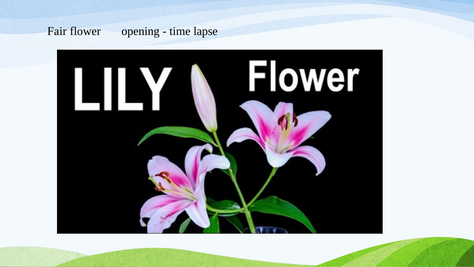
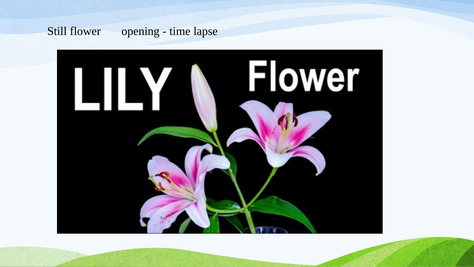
Fair: Fair -> Still
